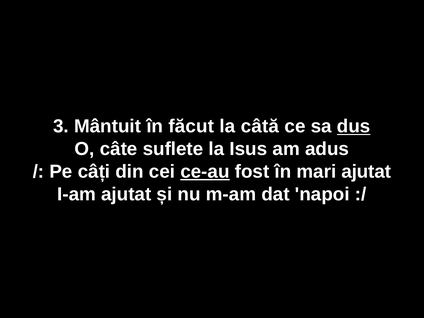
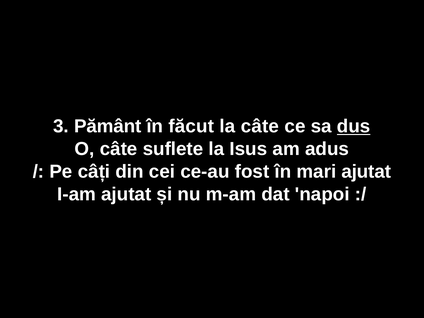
Mântuit: Mântuit -> Pământ
la câtă: câtă -> câte
ce-au underline: present -> none
